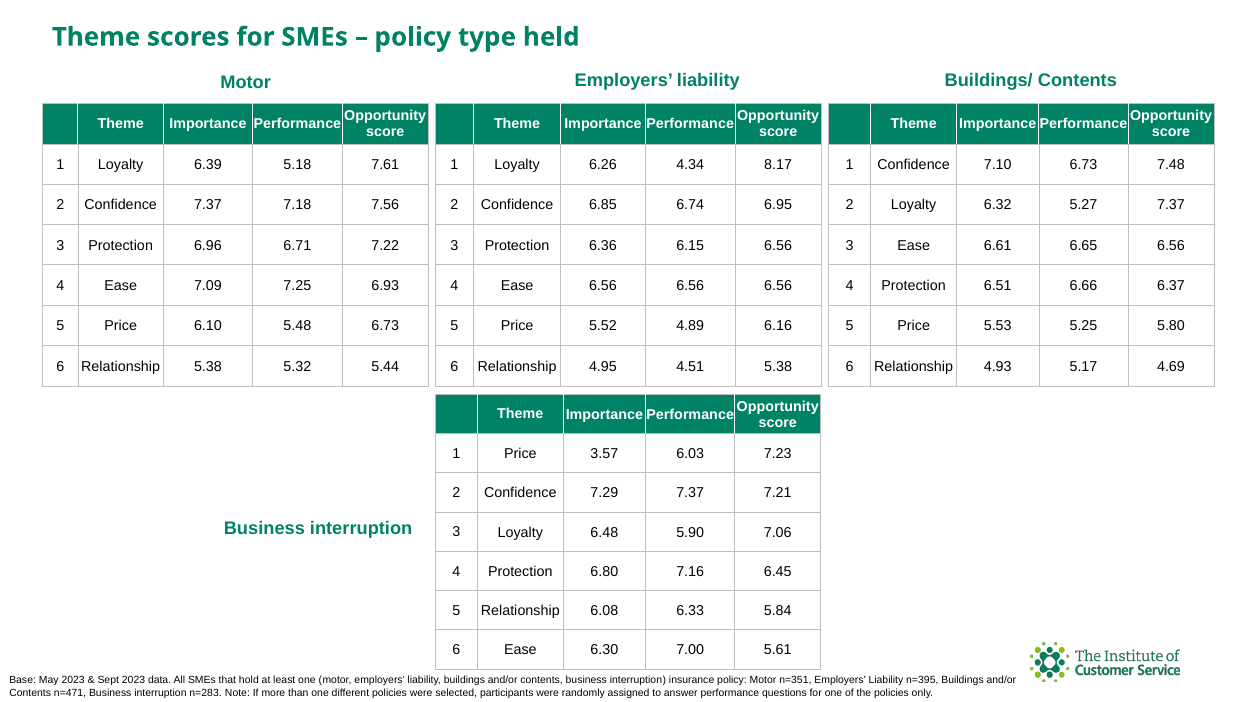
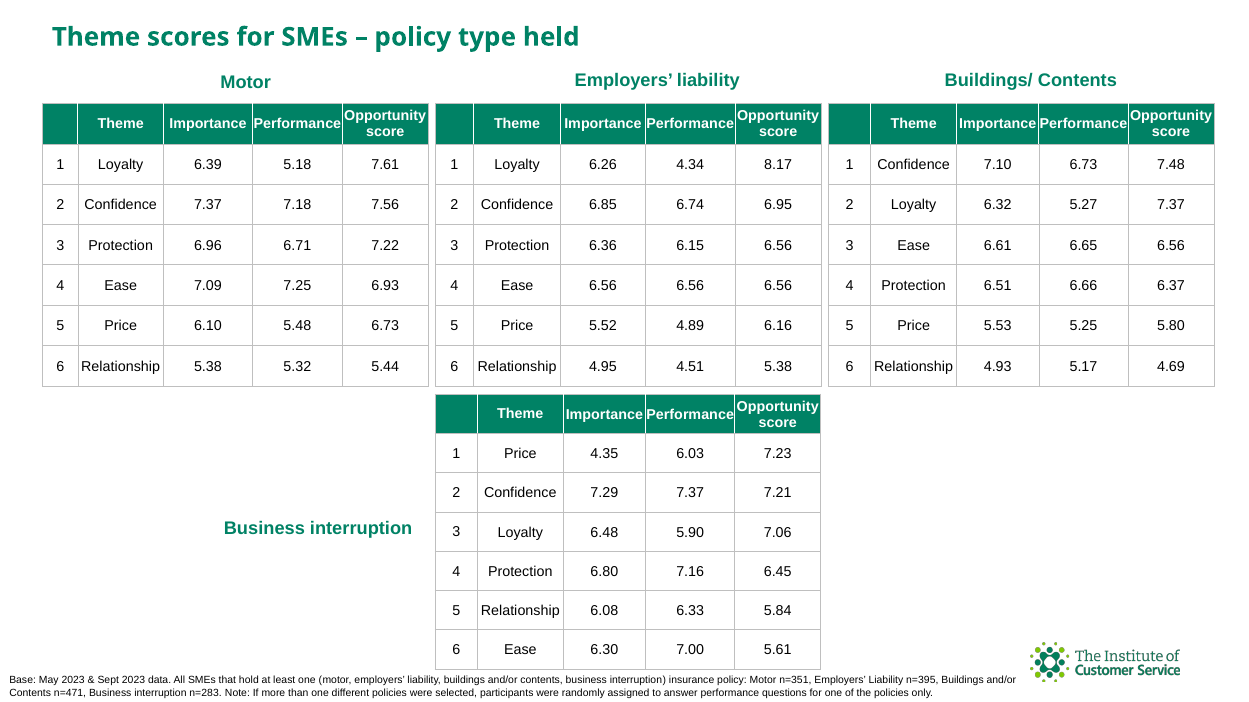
3.57: 3.57 -> 4.35
